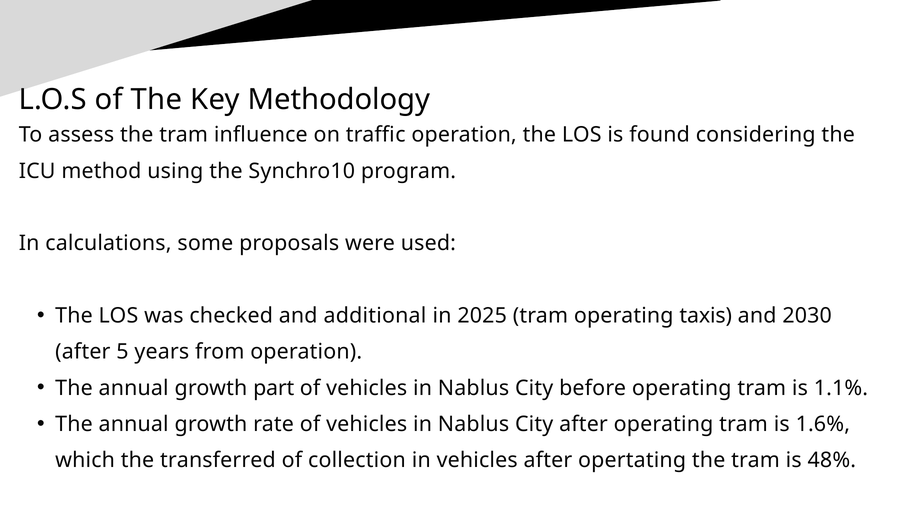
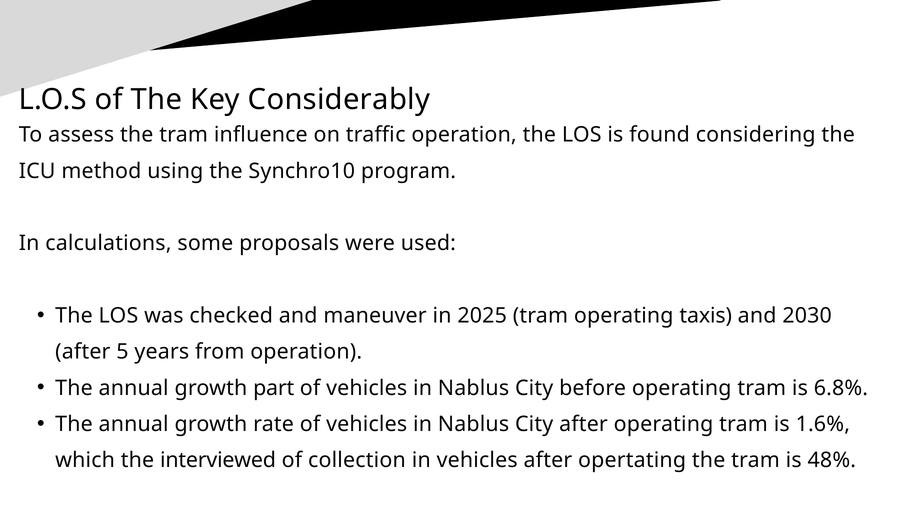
Methodology: Methodology -> Considerably
additional: additional -> maneuver
1.1%: 1.1% -> 6.8%
transferred: transferred -> interviewed
